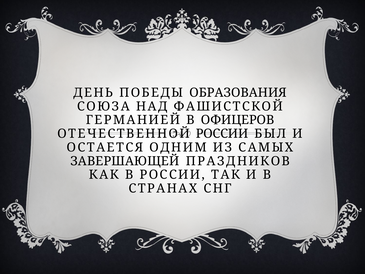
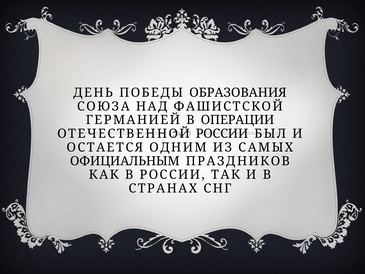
ОФИЦЕРОВ: ОФИЦЕРОВ -> ОПЕРАЦИИ
ЗАВЕРШАЮЩЕЙ: ЗАВЕРШАЮЩЕЙ -> ОФИЦИАЛЬНЫМ
